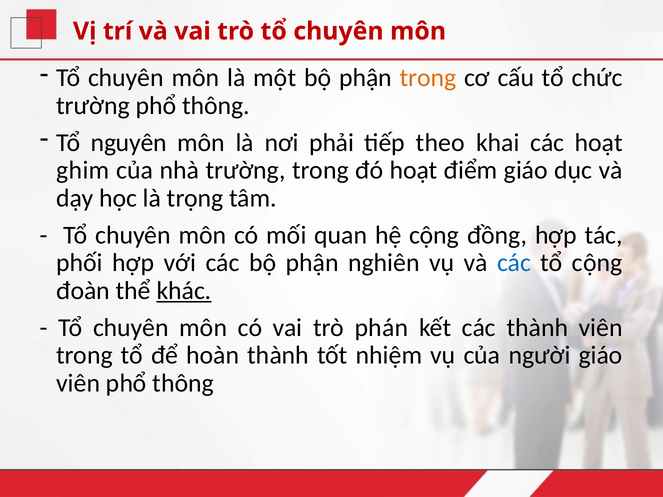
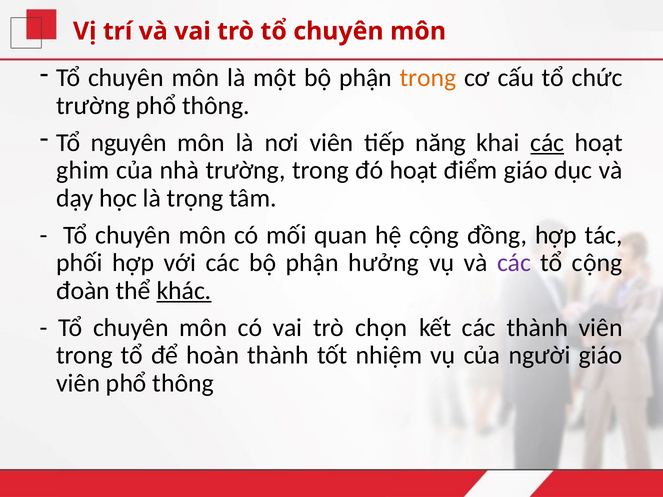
nơi phải: phải -> viên
theo: theo -> năng
các at (547, 143) underline: none -> present
nghiên: nghiên -> hưởng
các at (514, 263) colour: blue -> purple
phán: phán -> chọn
